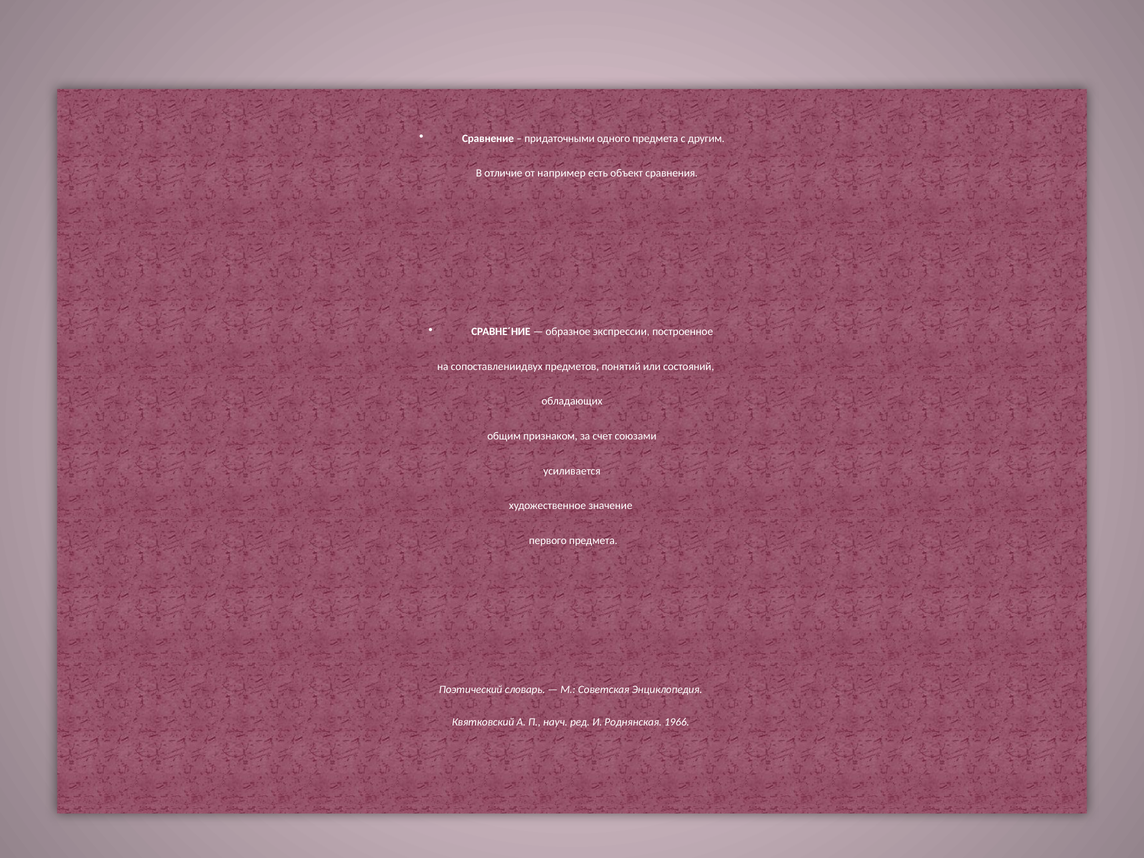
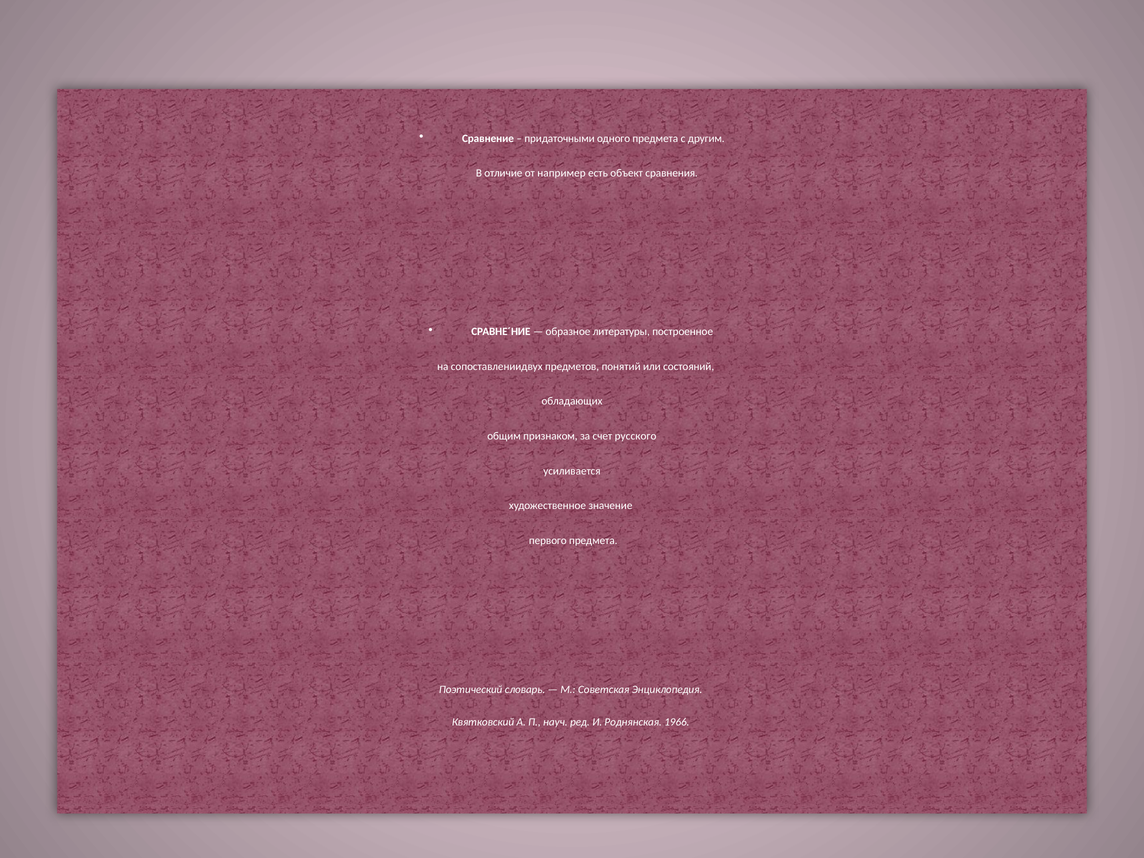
экспрессии: экспрессии -> литературы
союзами: союзами -> русского
